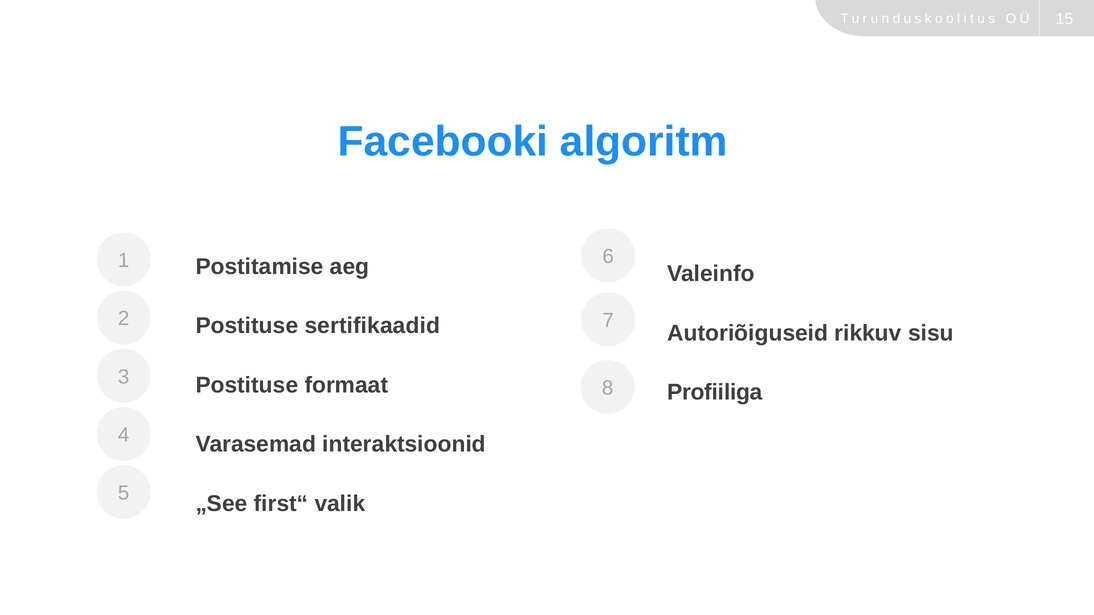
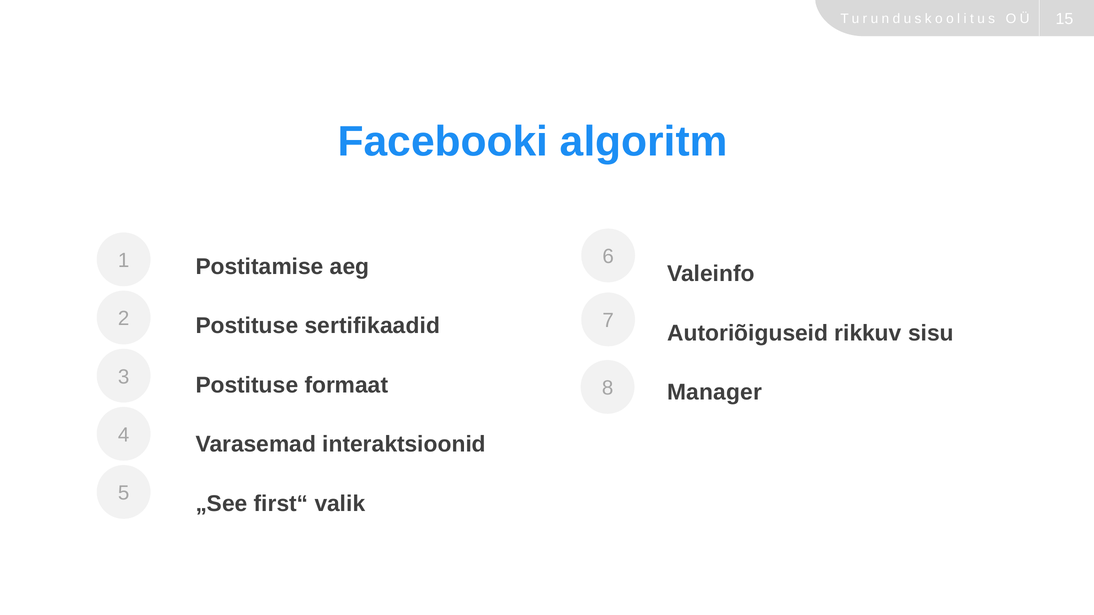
Profiiliga: Profiiliga -> Manager
